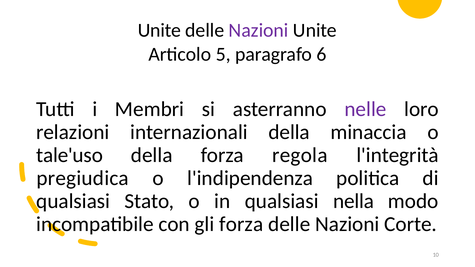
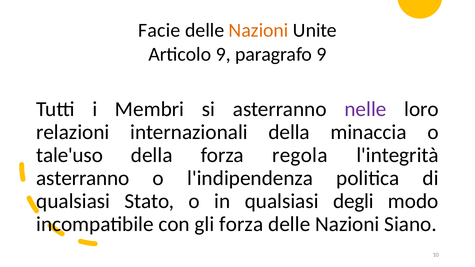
Unite at (159, 30): Unite -> Facie
Nazioni at (259, 30) colour: purple -> orange
Articolo 5: 5 -> 9
paragrafo 6: 6 -> 9
pregiudica at (83, 178): pregiudica -> asterranno
nella: nella -> degli
Corte: Corte -> Siano
